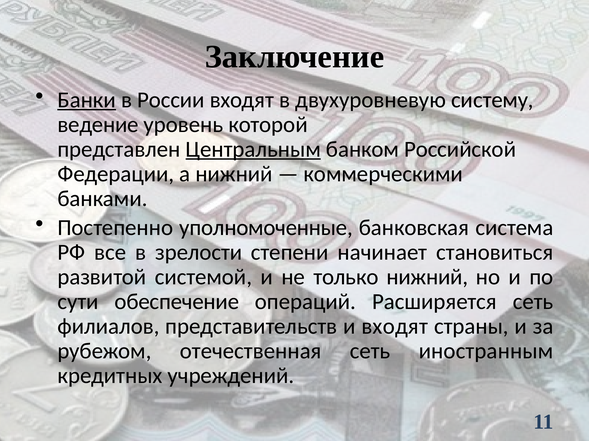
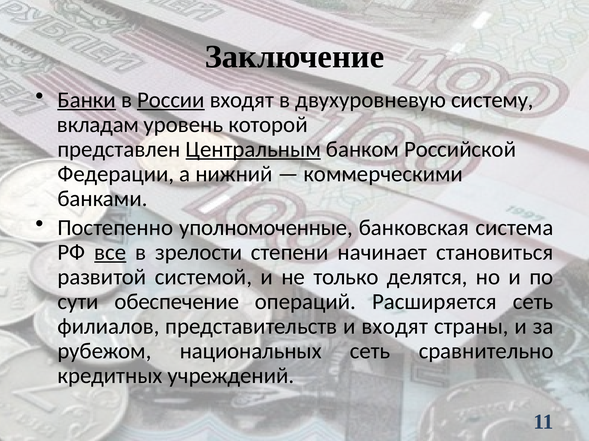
России underline: none -> present
ведение: ведение -> вкладам
все underline: none -> present
только нижний: нижний -> делятся
отечественная: отечественная -> национальных
иностранным: иностранным -> сравнительно
